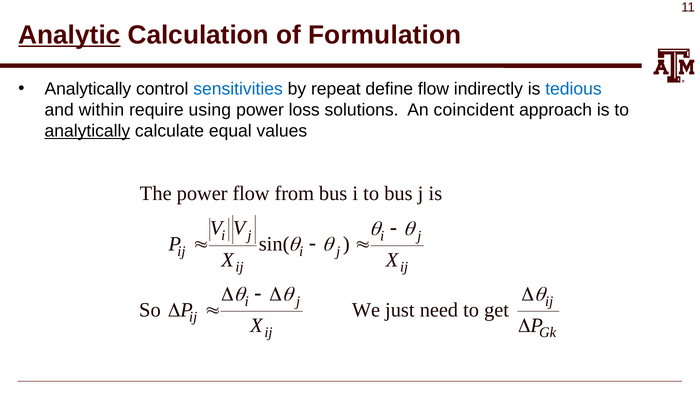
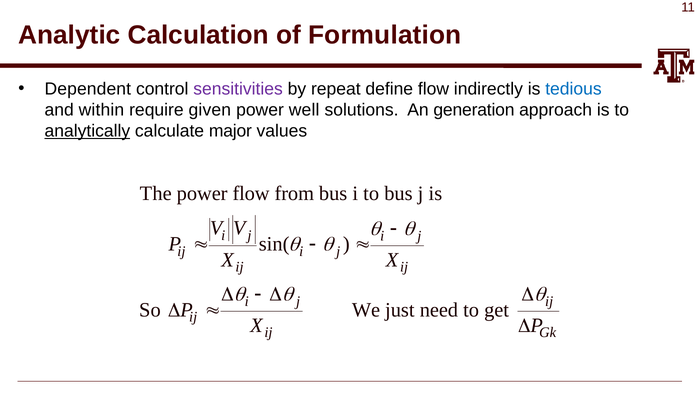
Analytic underline: present -> none
Analytically at (88, 89): Analytically -> Dependent
sensitivities colour: blue -> purple
using: using -> given
loss: loss -> well
coincident: coincident -> generation
equal: equal -> major
